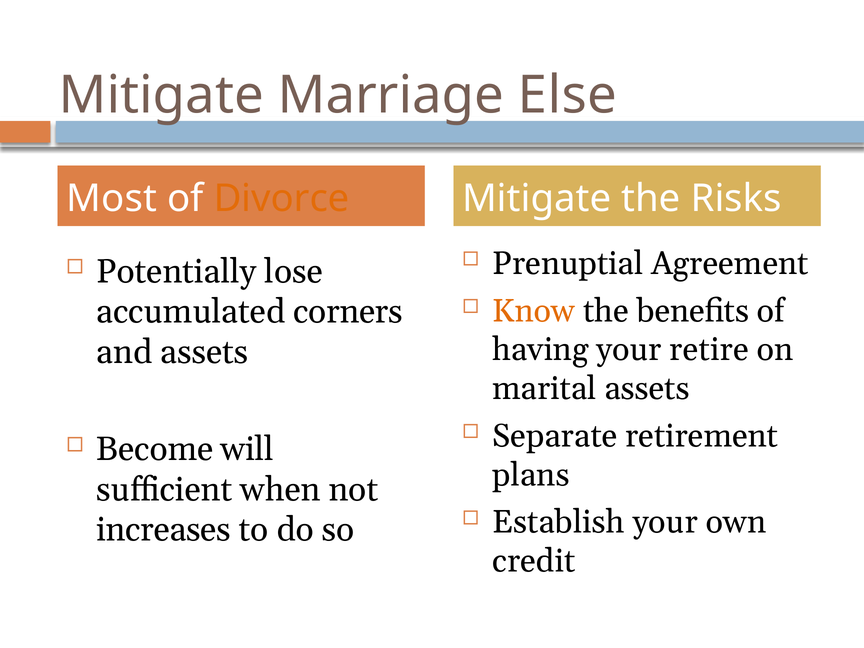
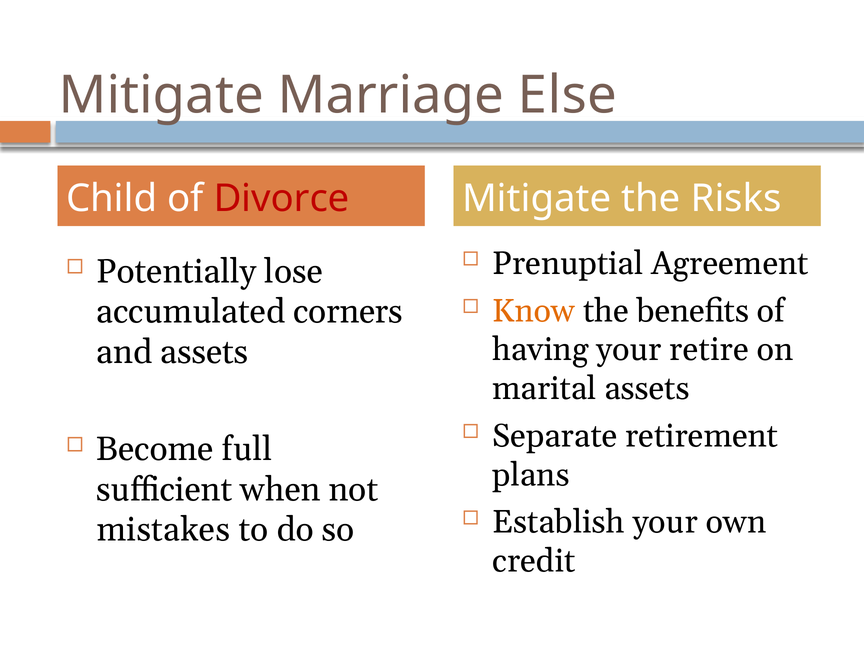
Most: Most -> Child
Divorce colour: orange -> red
will: will -> full
increases: increases -> mistakes
